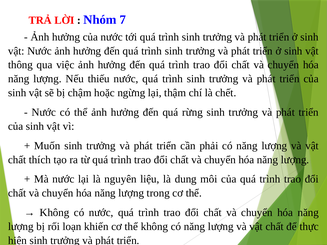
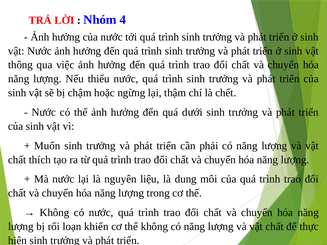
7: 7 -> 4
rừng: rừng -> dưới
